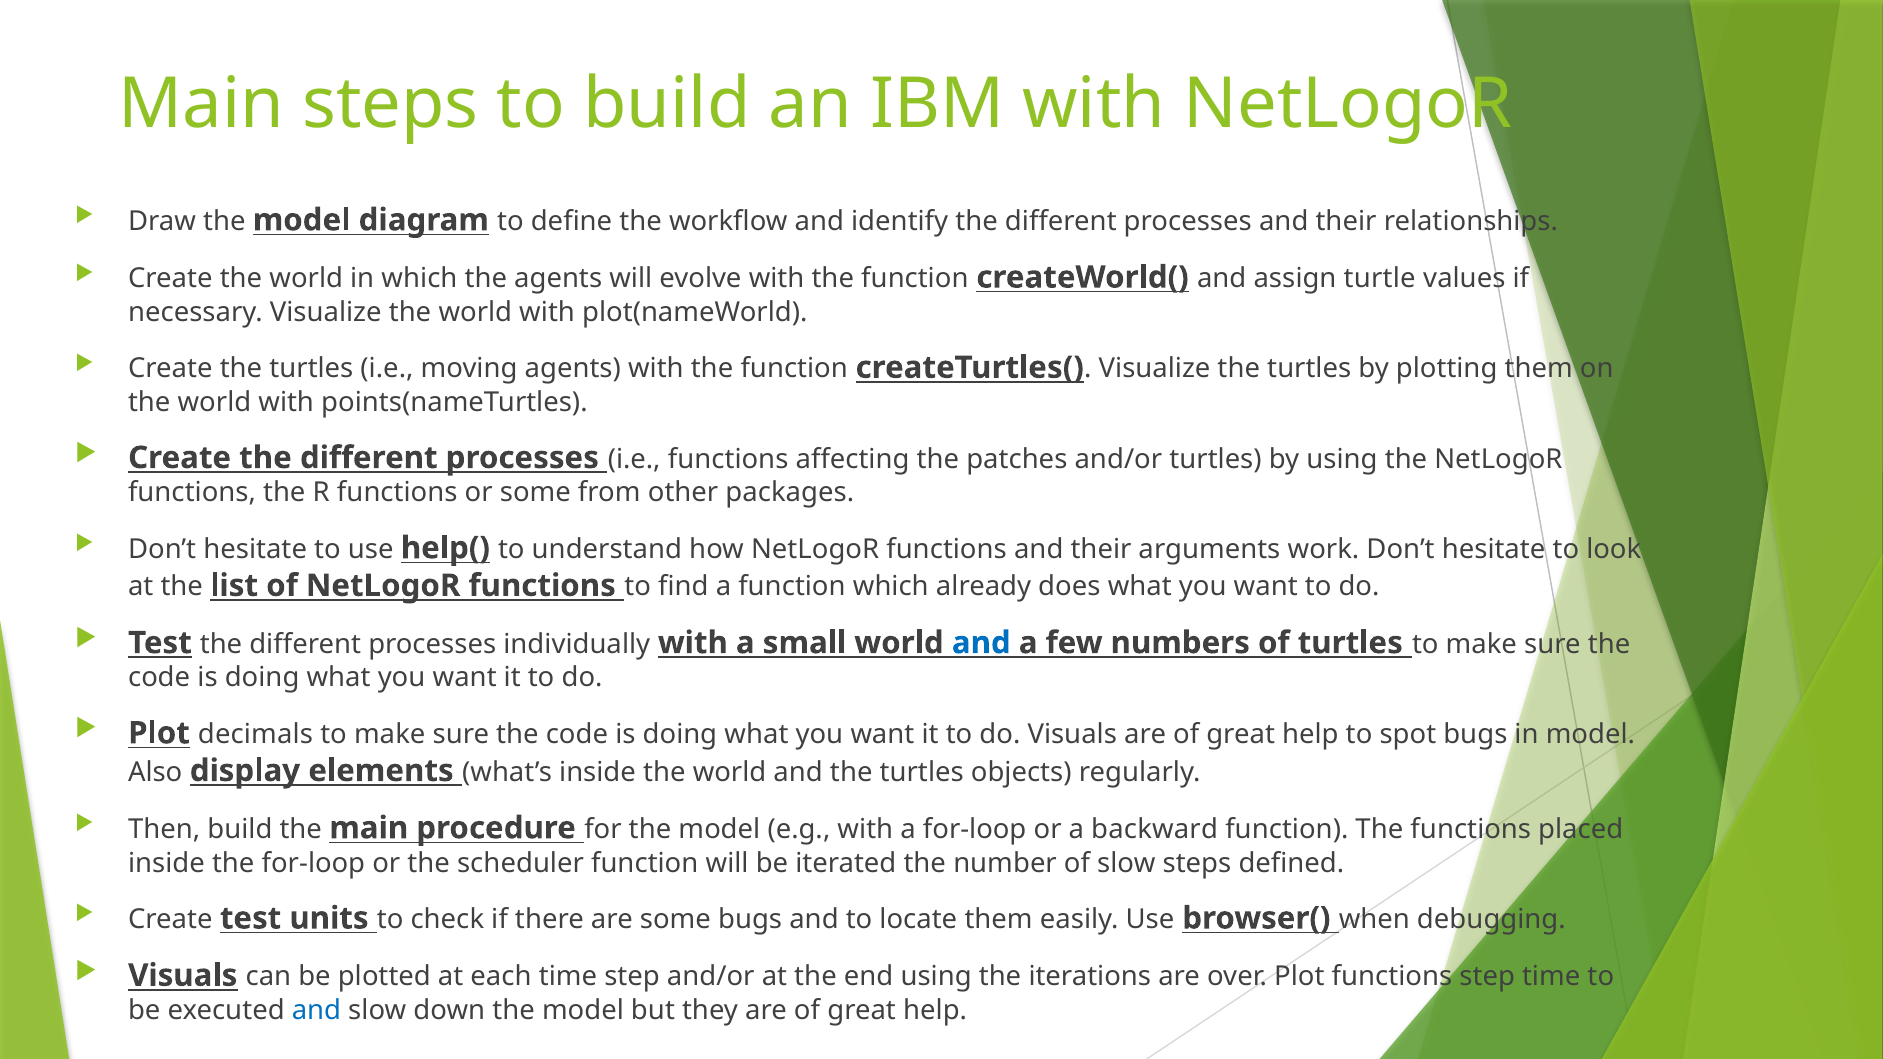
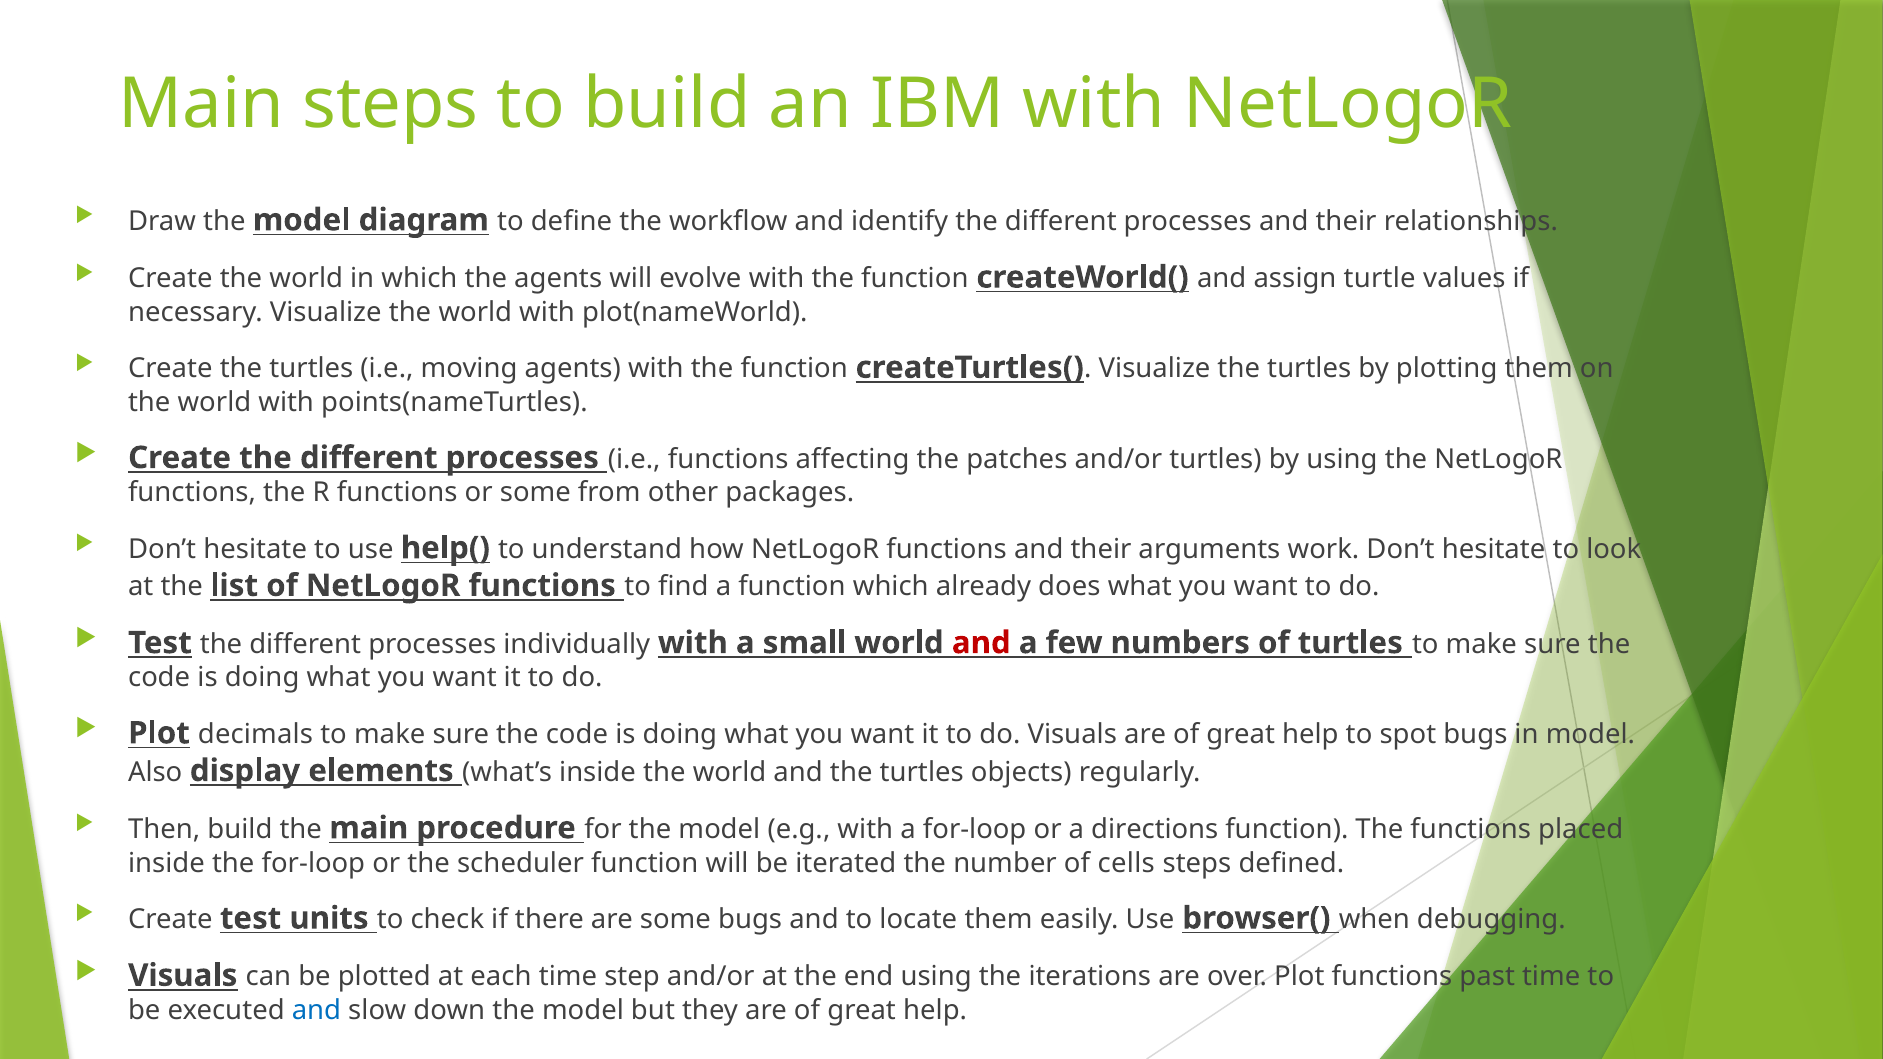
and at (981, 643) colour: blue -> red
backward: backward -> directions
of slow: slow -> cells
functions step: step -> past
